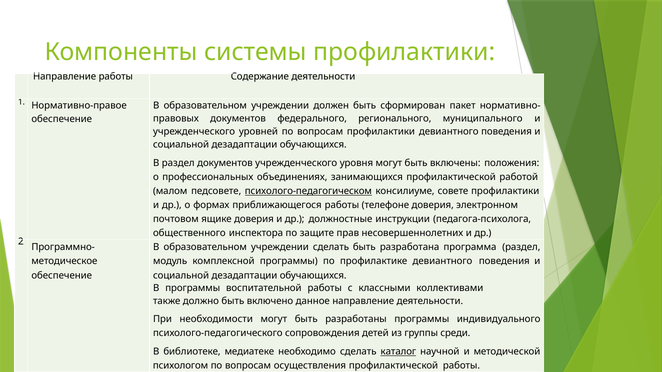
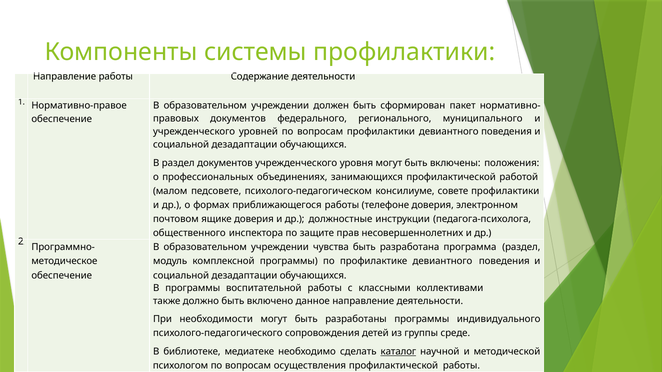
психолого-педагогическом underline: present -> none
учреждении сделать: сделать -> чувства
среди: среди -> среде
